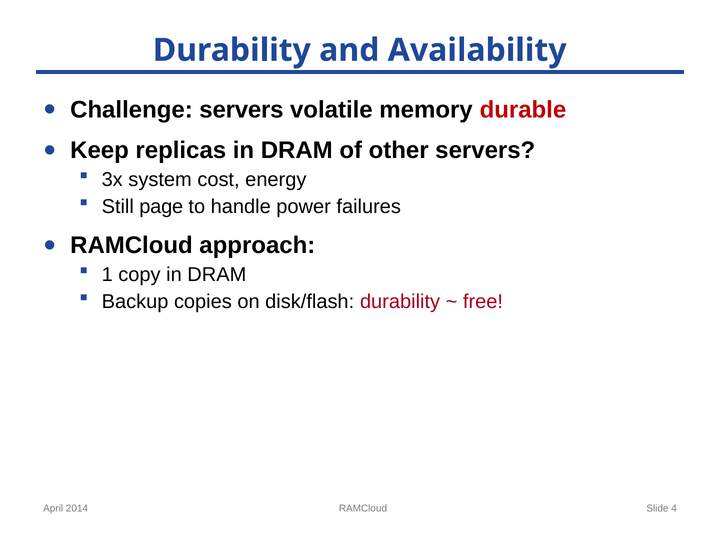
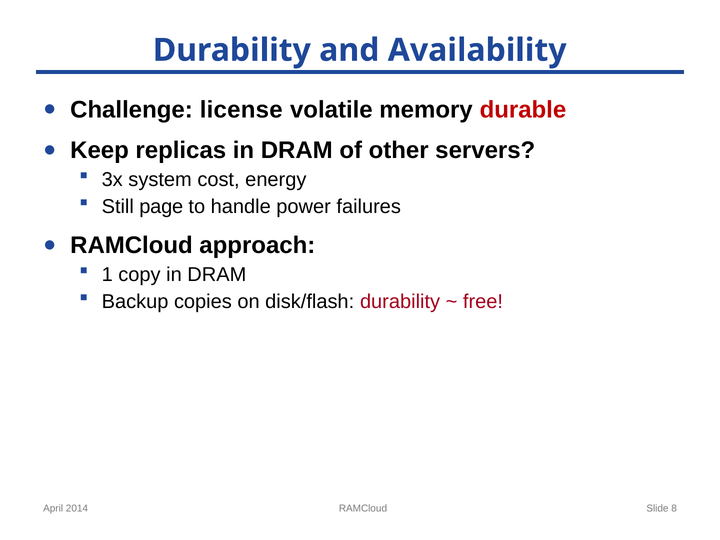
Challenge servers: servers -> license
4: 4 -> 8
